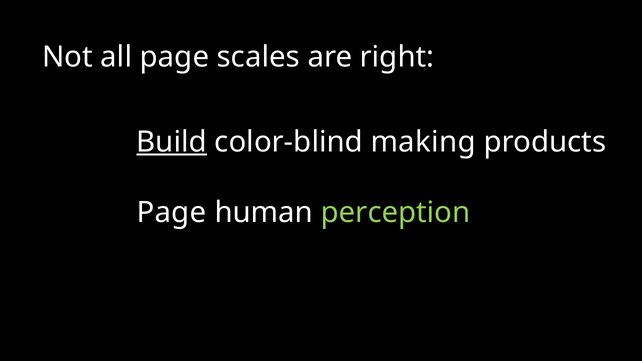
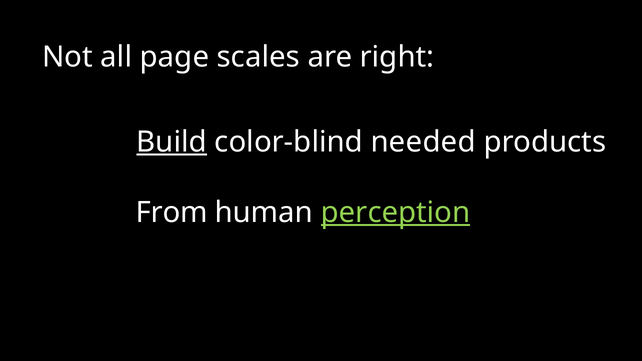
making: making -> needed
Page at (171, 213): Page -> From
perception underline: none -> present
